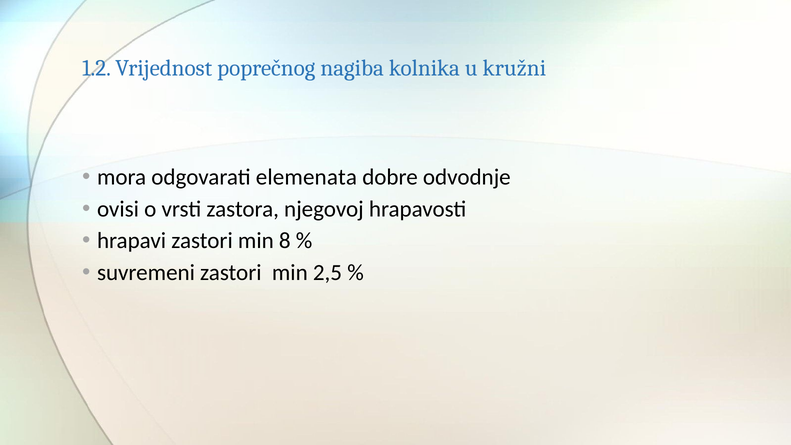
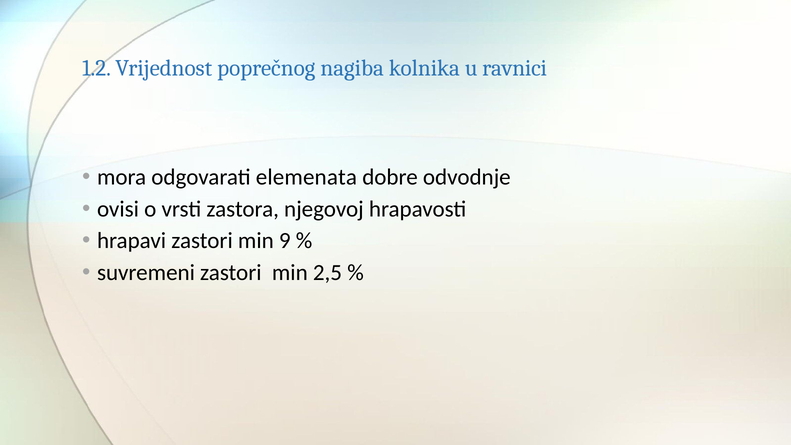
kružni: kružni -> ravnici
8: 8 -> 9
